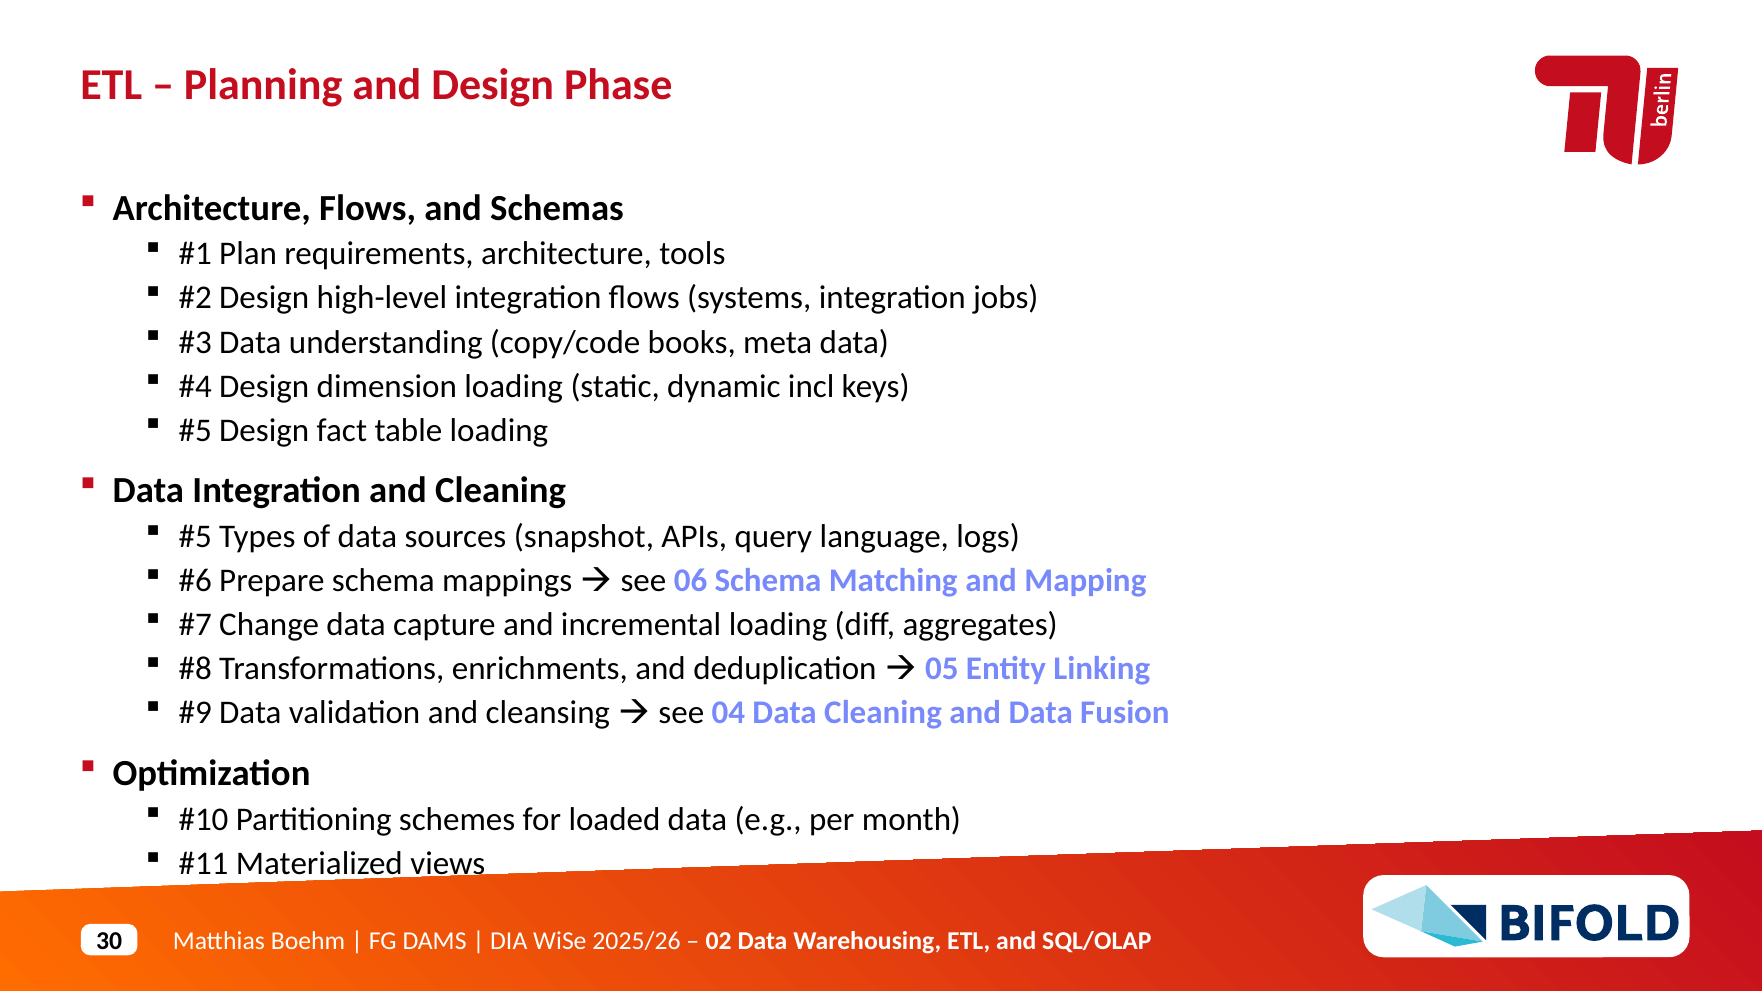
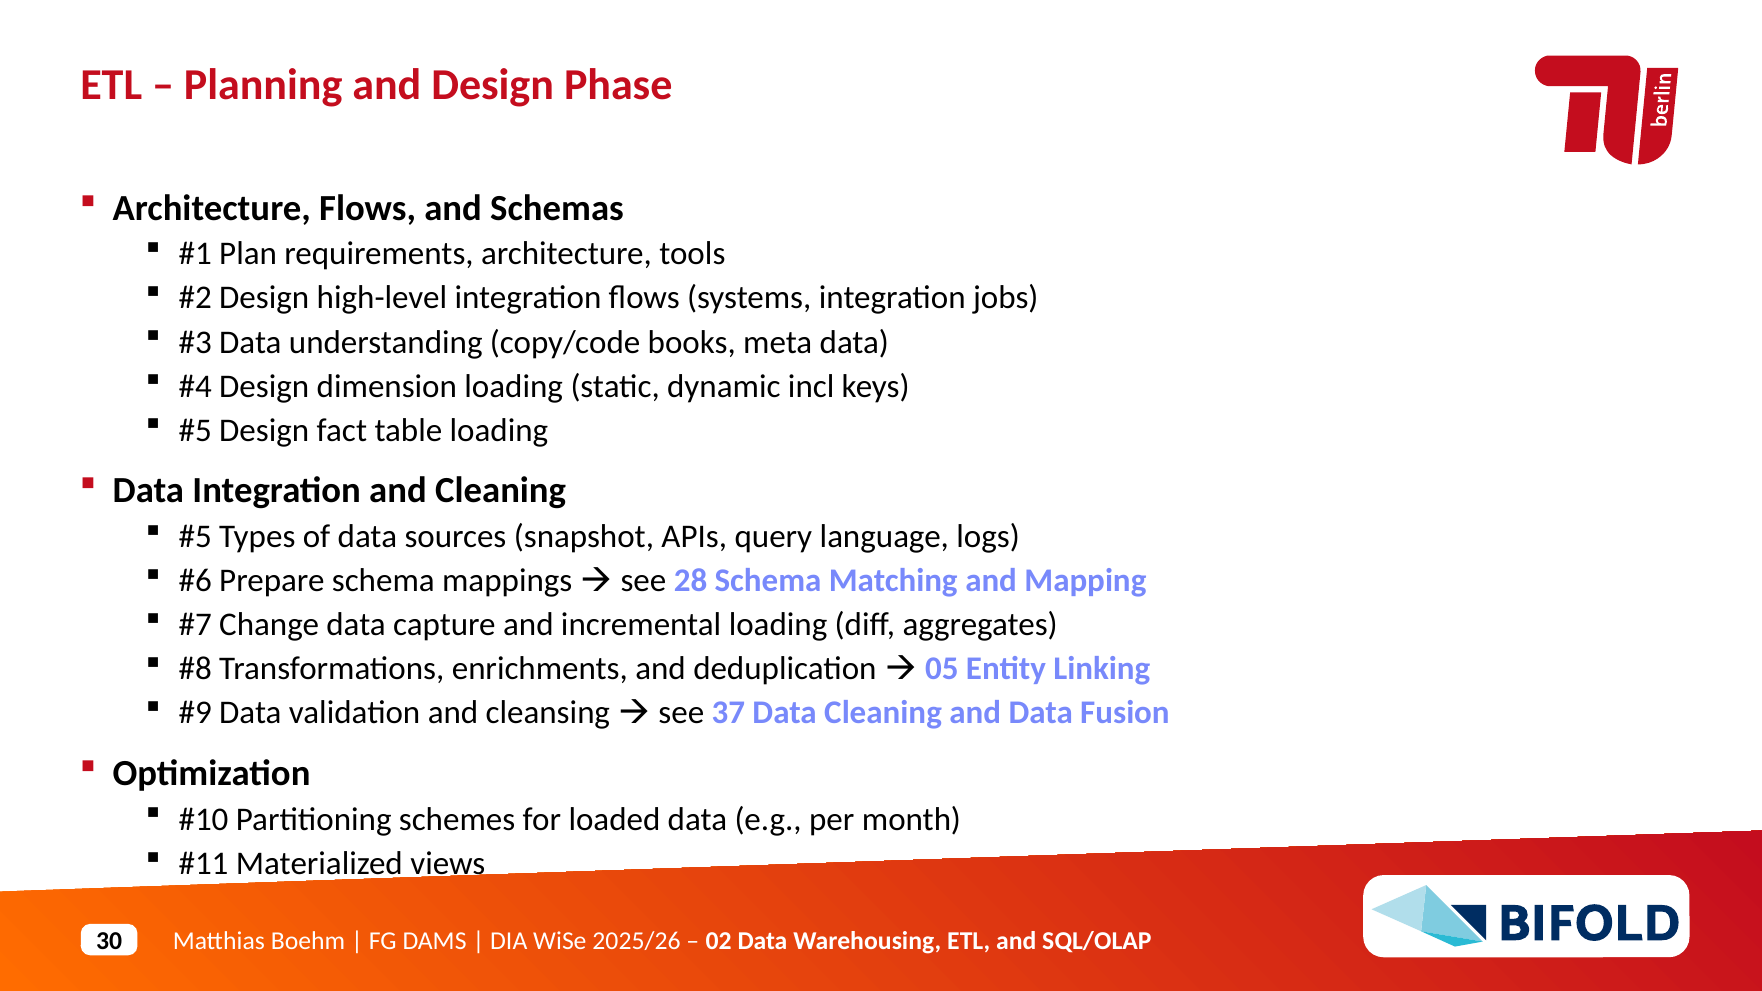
06: 06 -> 28
04: 04 -> 37
